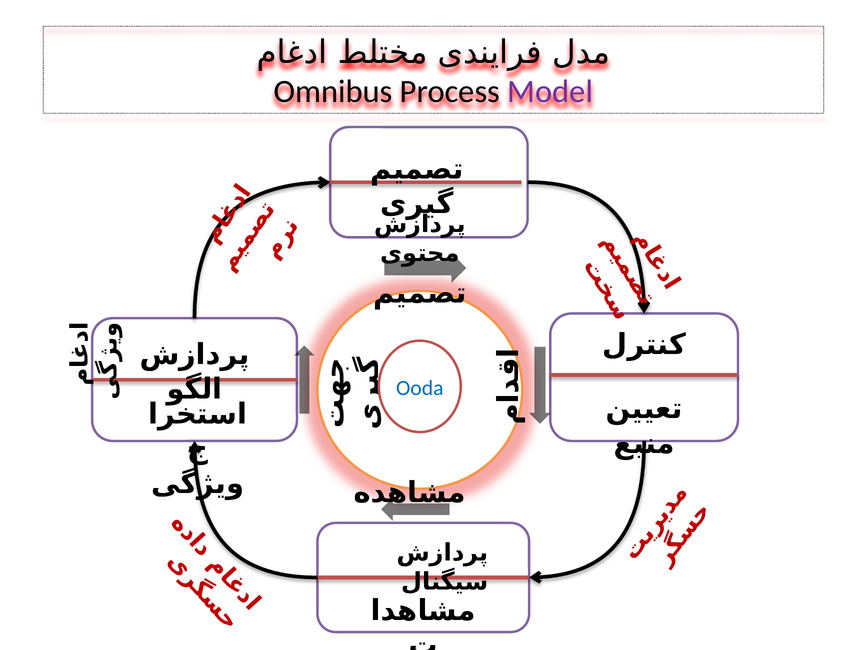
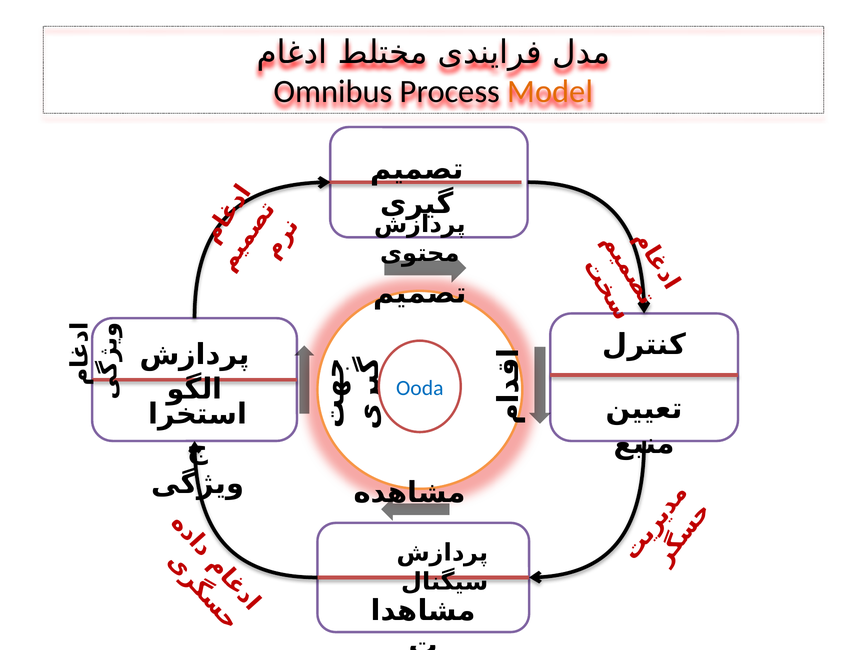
Model colour: purple -> orange
